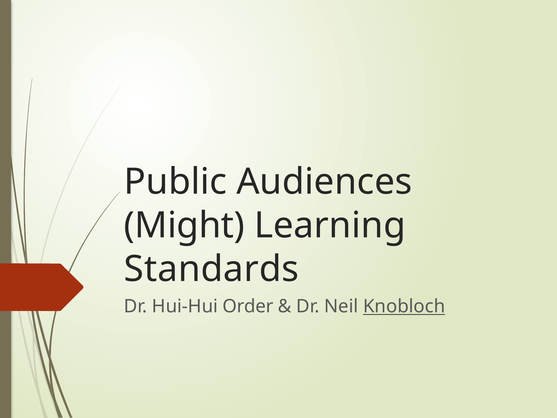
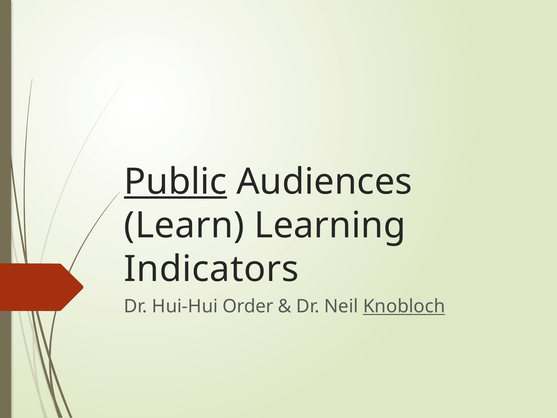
Public underline: none -> present
Might: Might -> Learn
Standards: Standards -> Indicators
